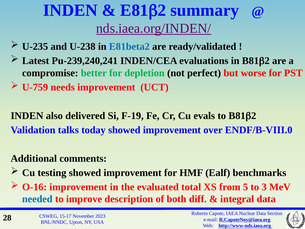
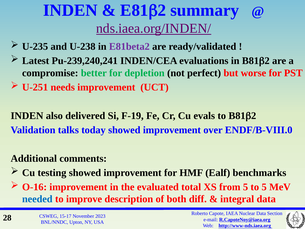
E81beta2 colour: blue -> purple
U-759: U-759 -> U-251
to 3: 3 -> 5
